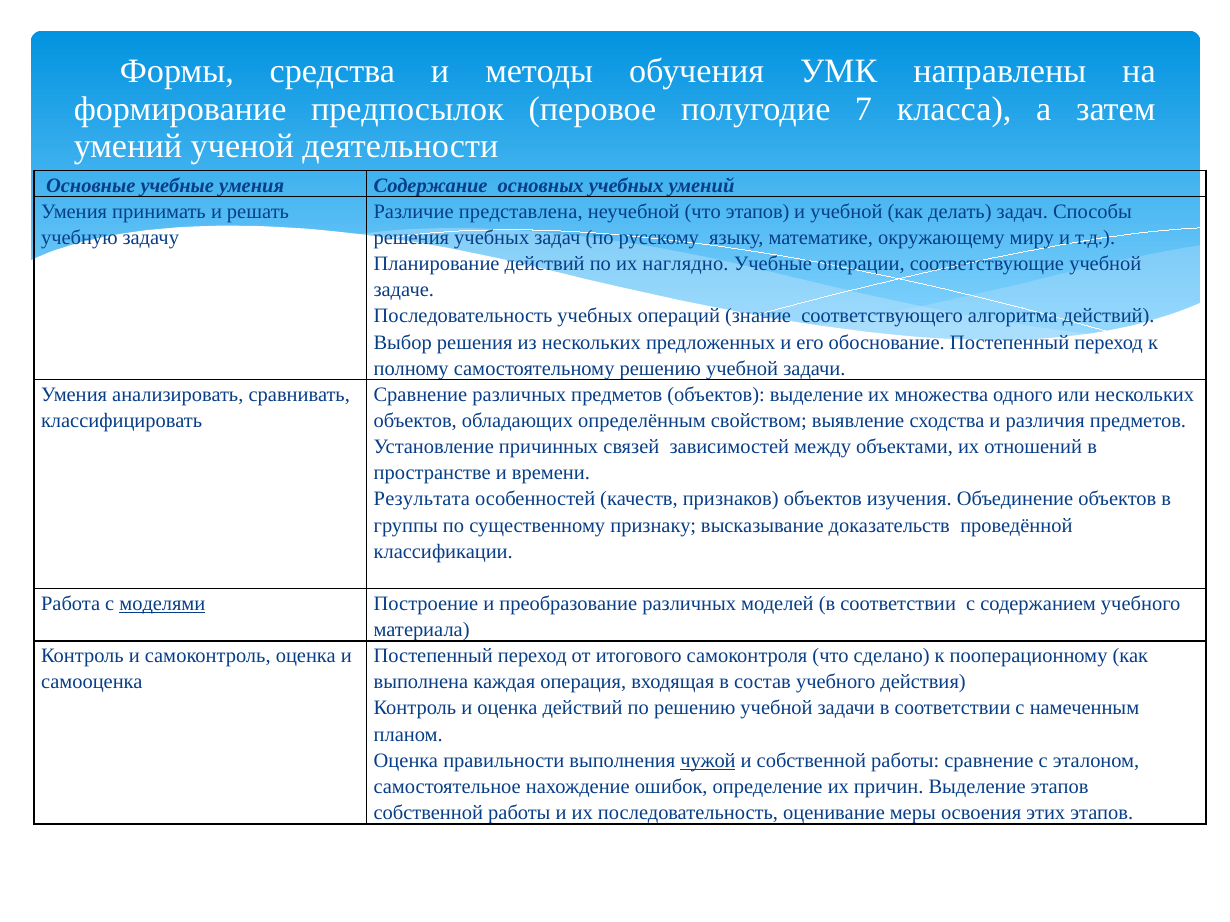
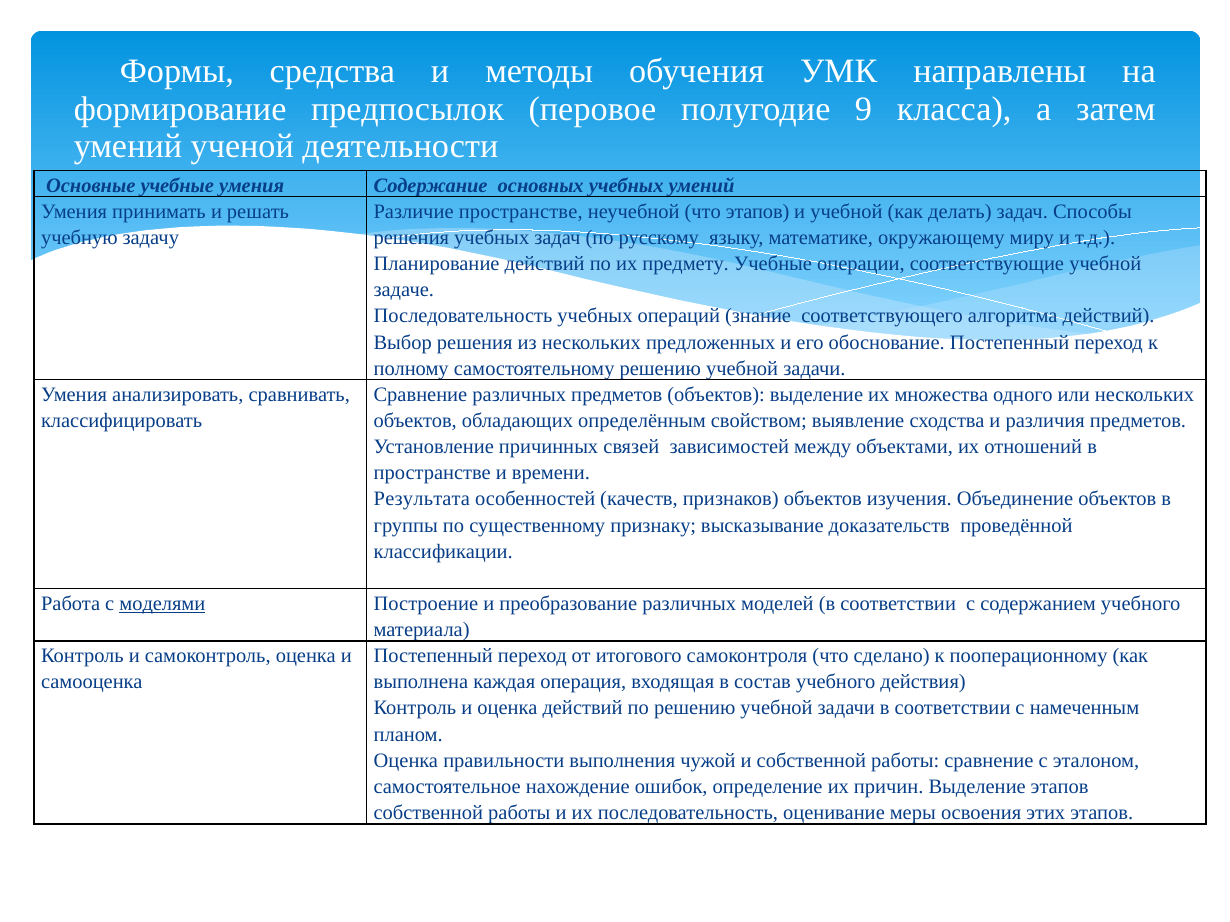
7: 7 -> 9
Различие представлена: представлена -> пространстве
наглядно: наглядно -> предмету
чужой underline: present -> none
